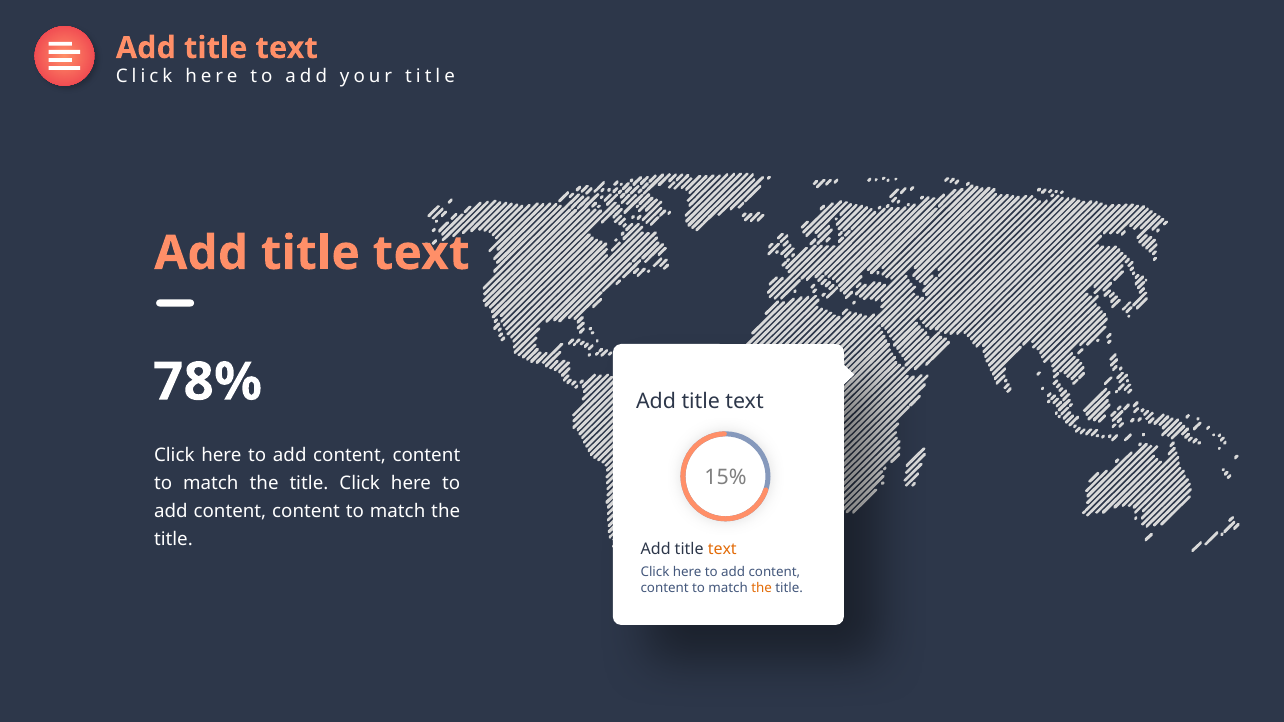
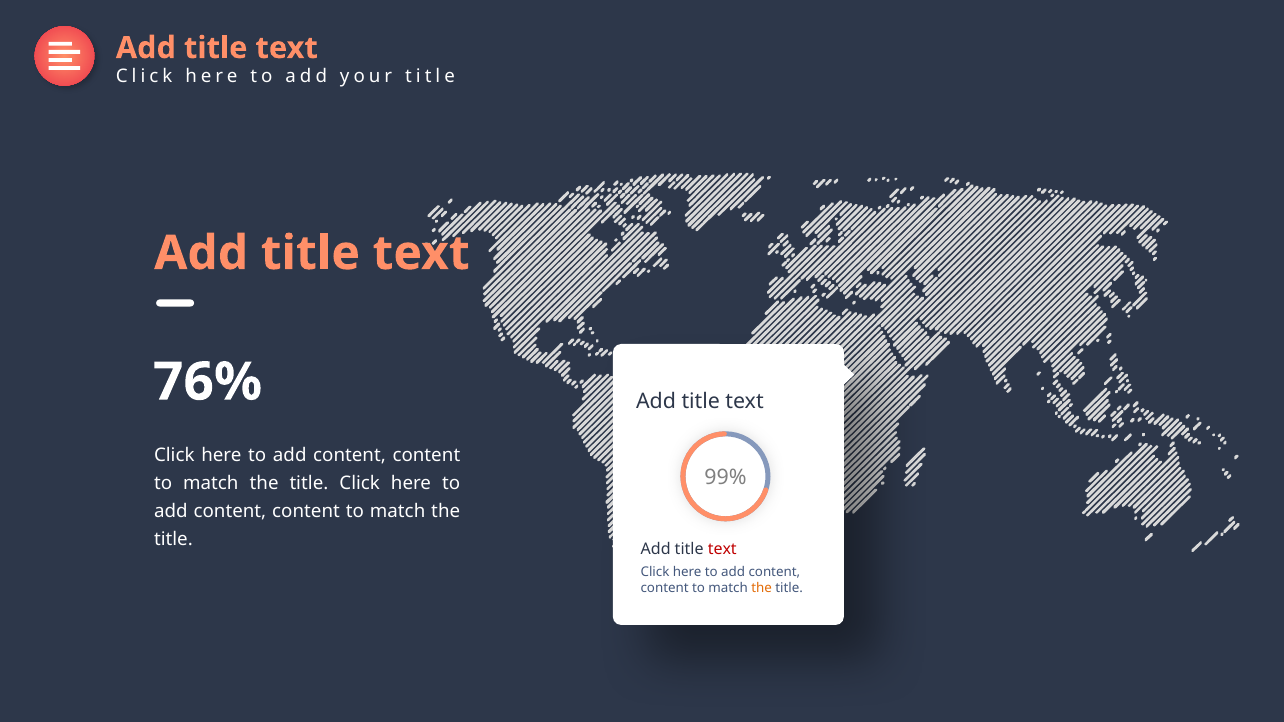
78%: 78% -> 76%
15%: 15% -> 99%
text at (722, 549) colour: orange -> red
